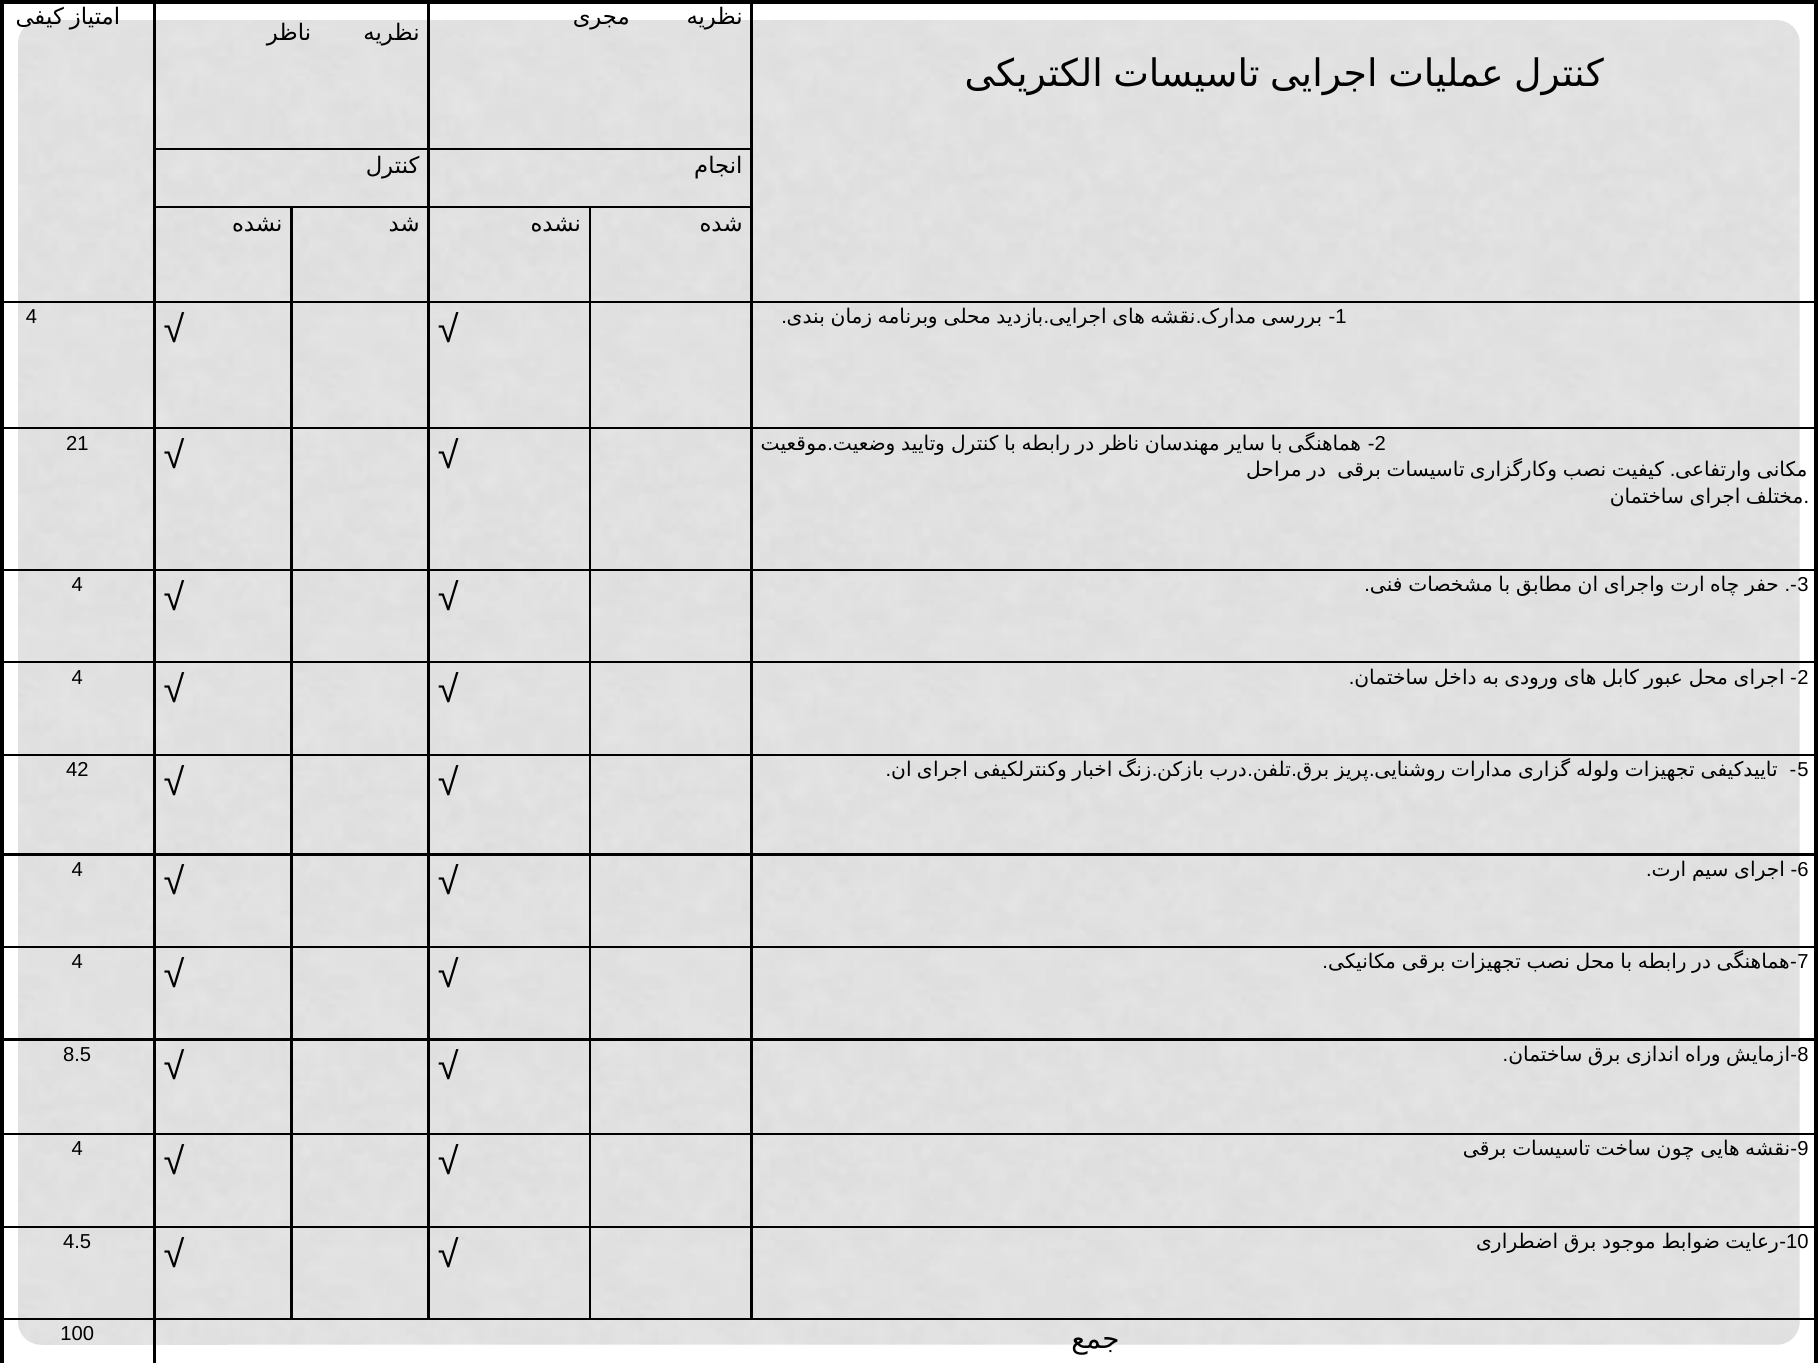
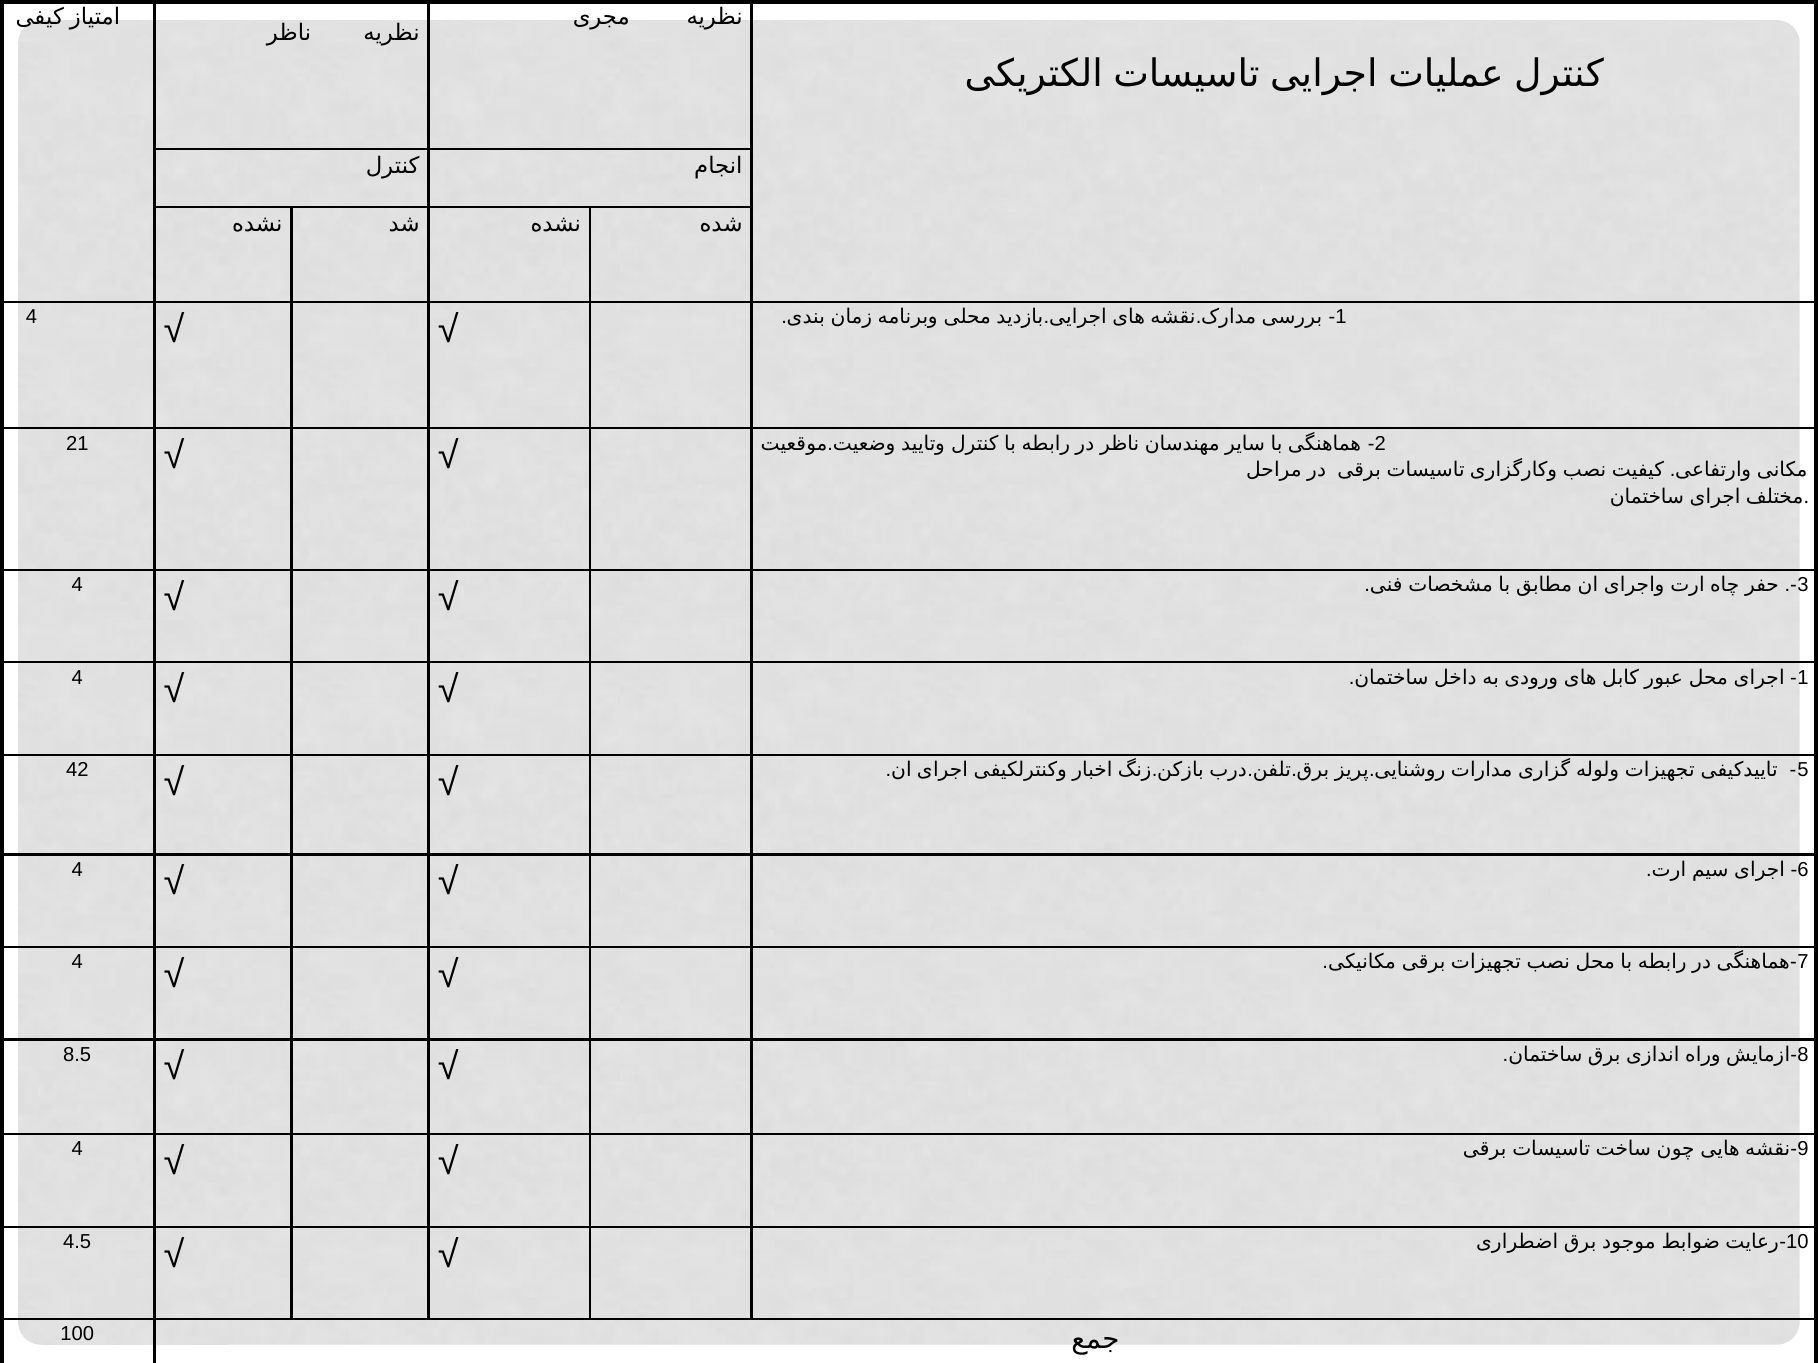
2 at (1803, 678): 2 -> 1
